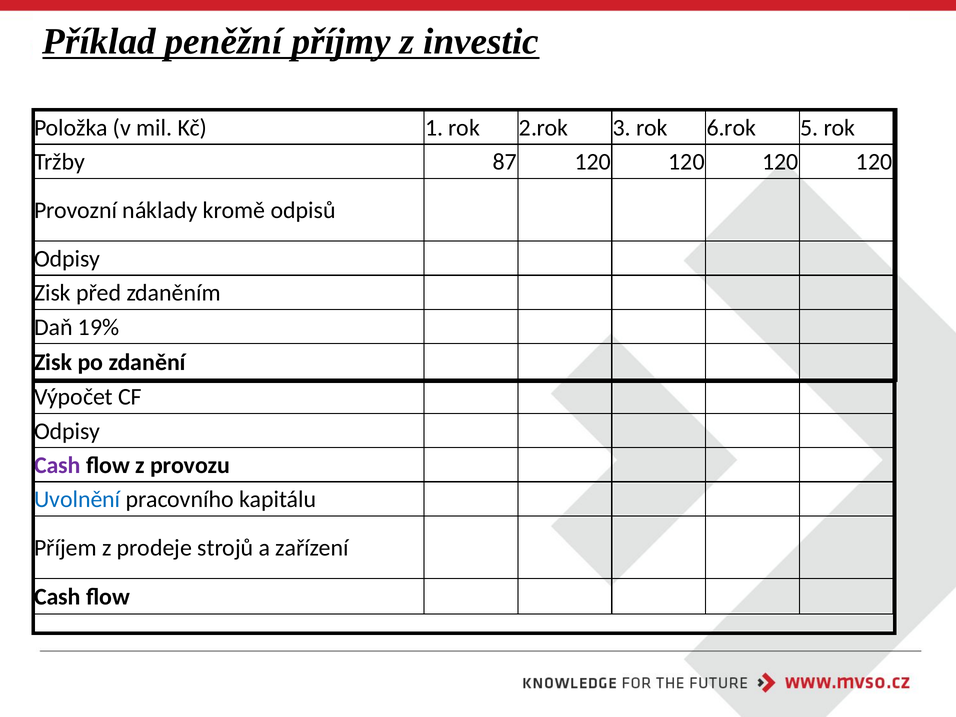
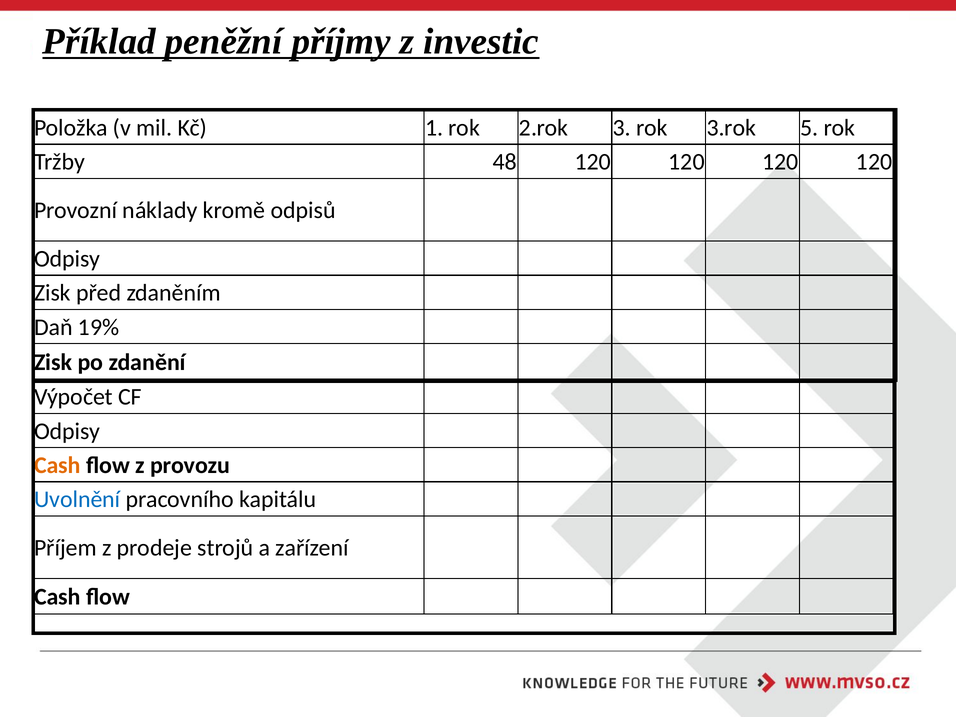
6.rok: 6.rok -> 3.rok
87: 87 -> 48
Cash at (57, 465) colour: purple -> orange
